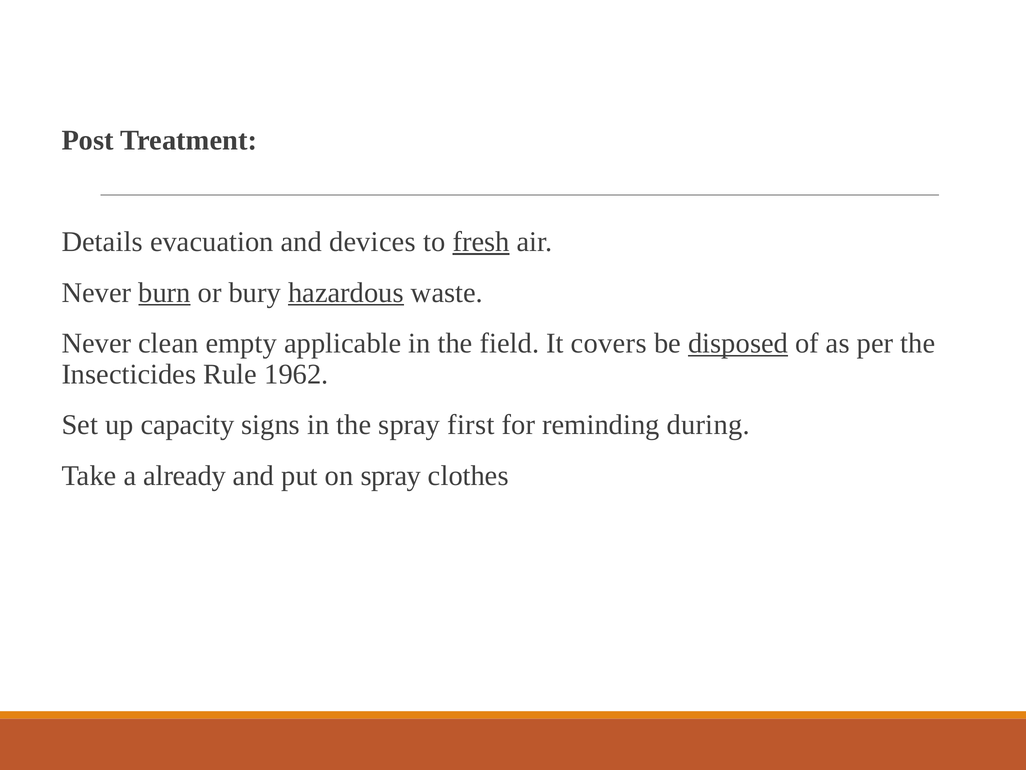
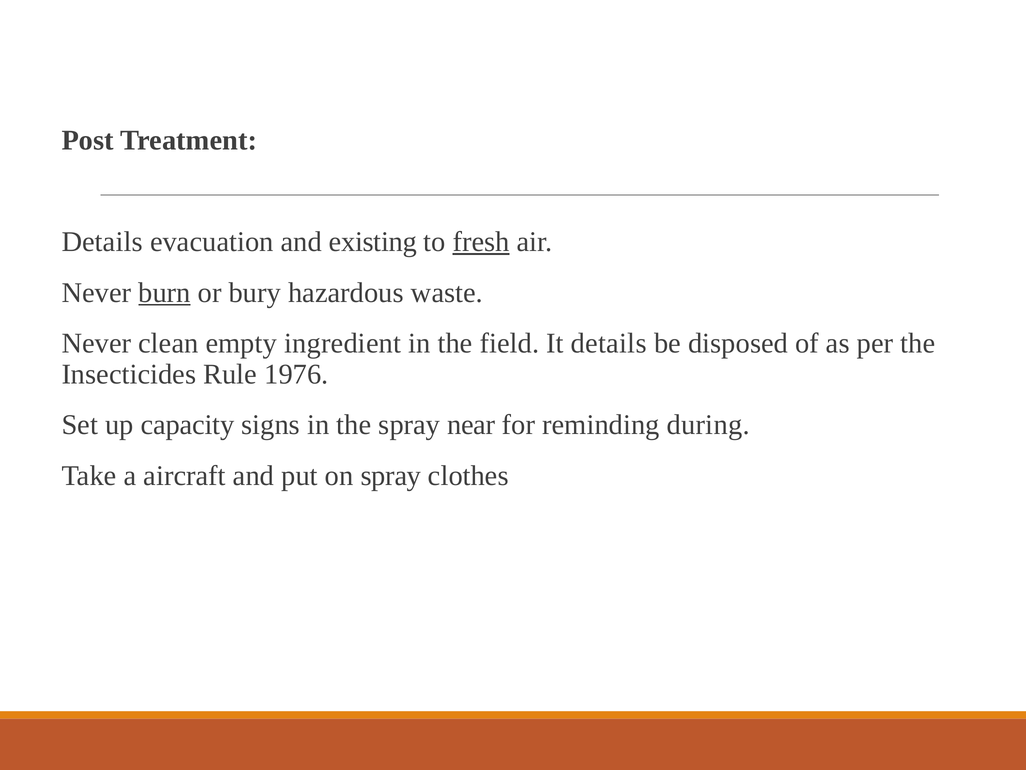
devices: devices -> existing
hazardous underline: present -> none
applicable: applicable -> ingredient
It covers: covers -> details
disposed underline: present -> none
1962: 1962 -> 1976
first: first -> near
already: already -> aircraft
